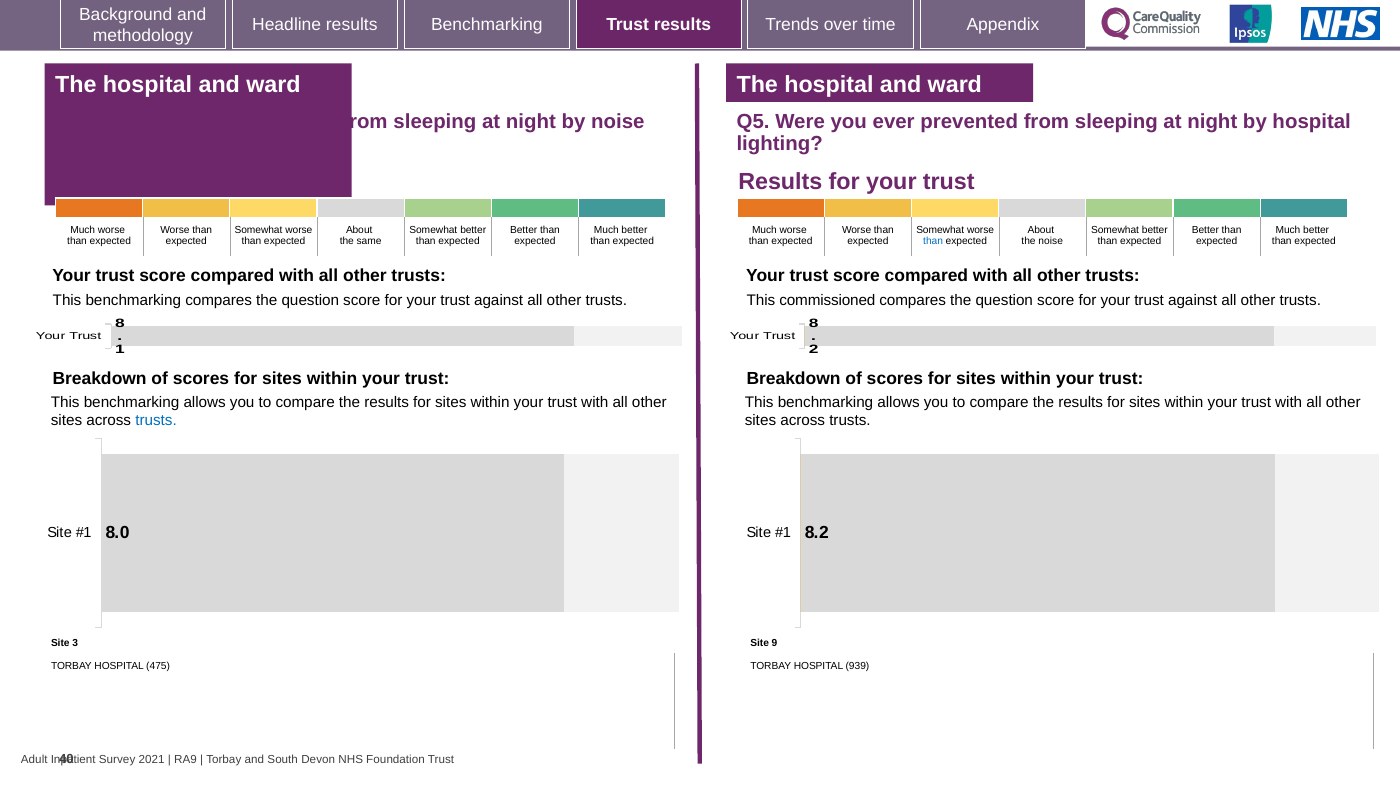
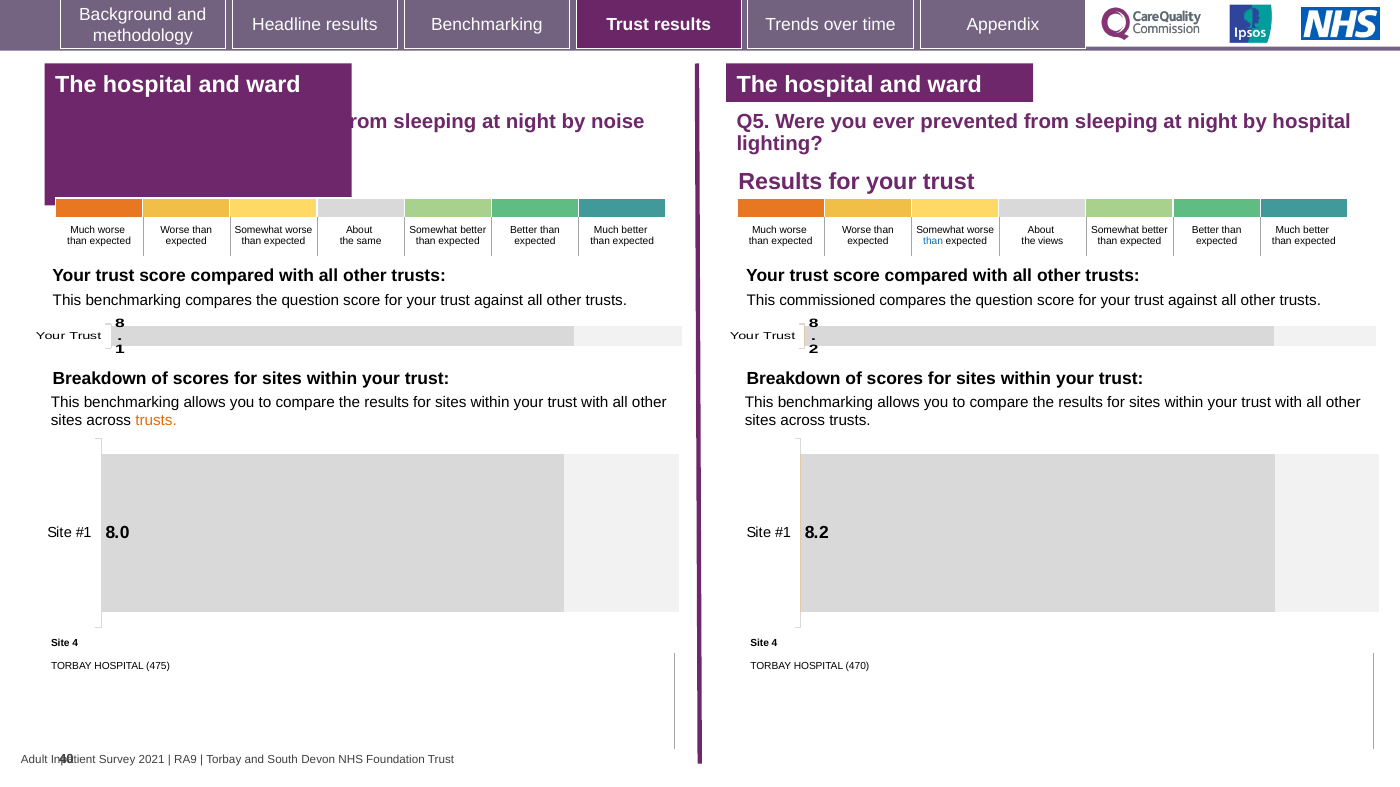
the noise: noise -> views
trusts at (156, 421) colour: blue -> orange
3 at (75, 644): 3 -> 4
9 at (775, 644): 9 -> 4
939: 939 -> 470
